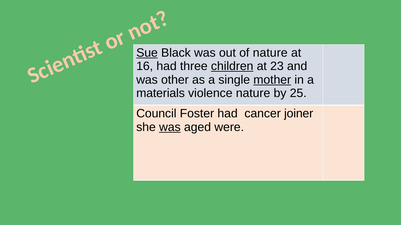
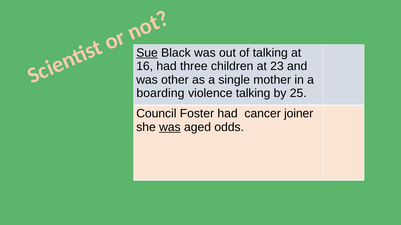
of nature: nature -> talking
children underline: present -> none
mother underline: present -> none
materials: materials -> boarding
violence nature: nature -> talking
were: were -> odds
